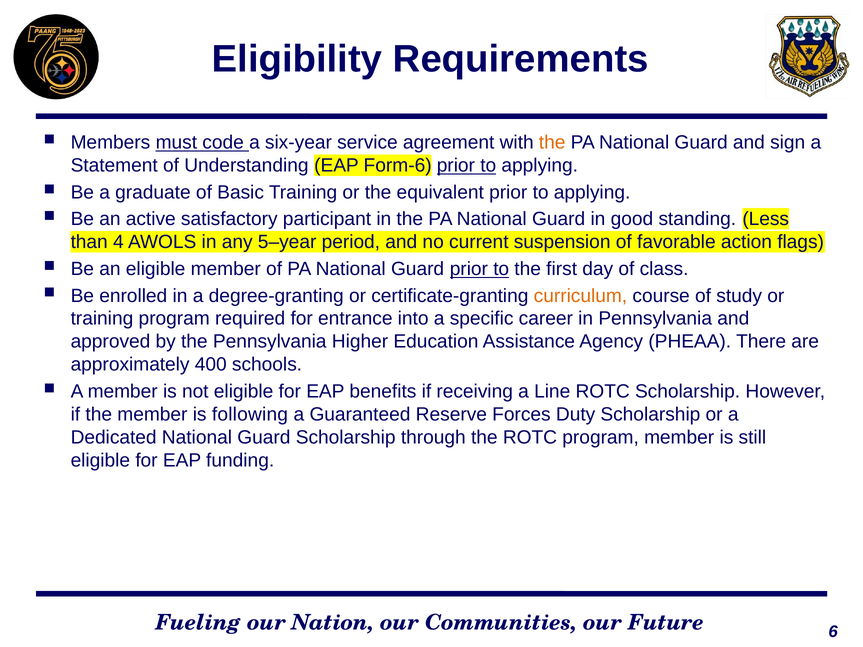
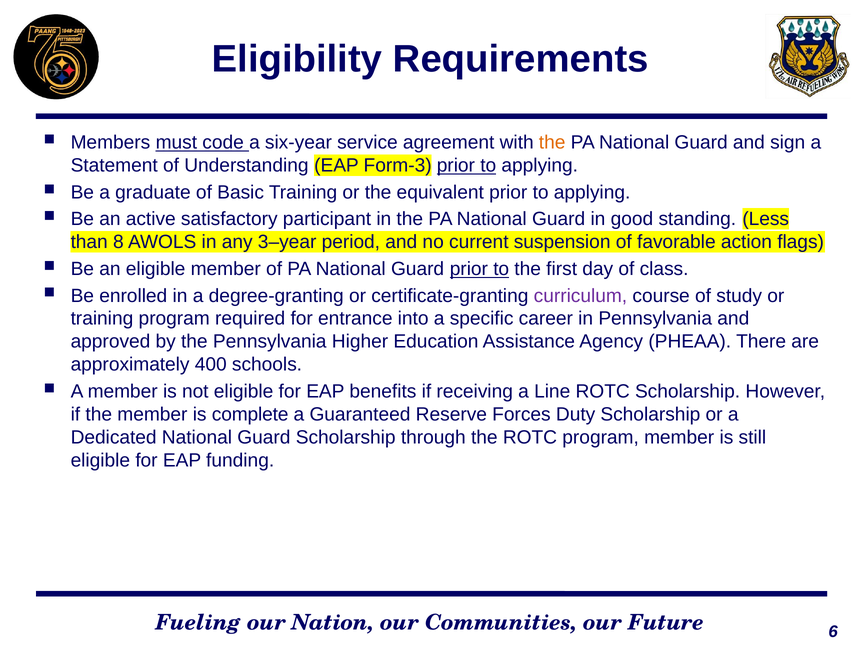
Form-6: Form-6 -> Form-3
4: 4 -> 8
5–year: 5–year -> 3–year
curriculum colour: orange -> purple
following: following -> complete
